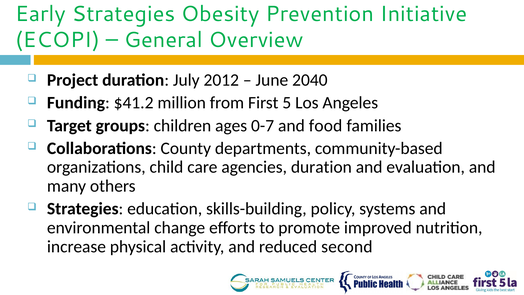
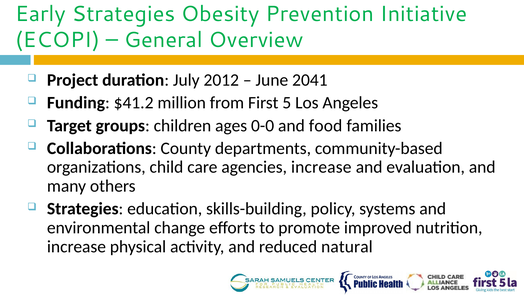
2040: 2040 -> 2041
0-7: 0-7 -> 0-0
agencies duration: duration -> increase
second: second -> natural
